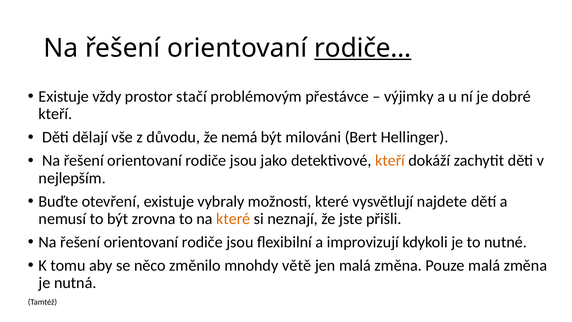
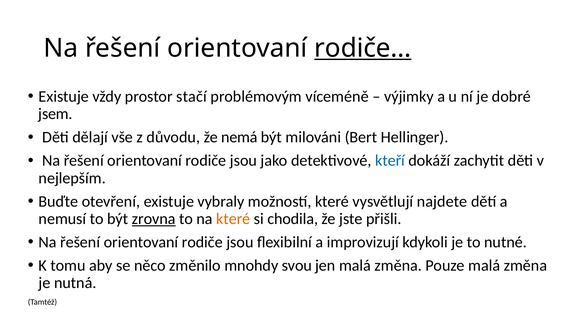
přestávce: přestávce -> víceméně
kteří at (55, 114): kteří -> jsem
kteří at (390, 161) colour: orange -> blue
zrovna underline: none -> present
neznají: neznají -> chodila
větě: větě -> svou
